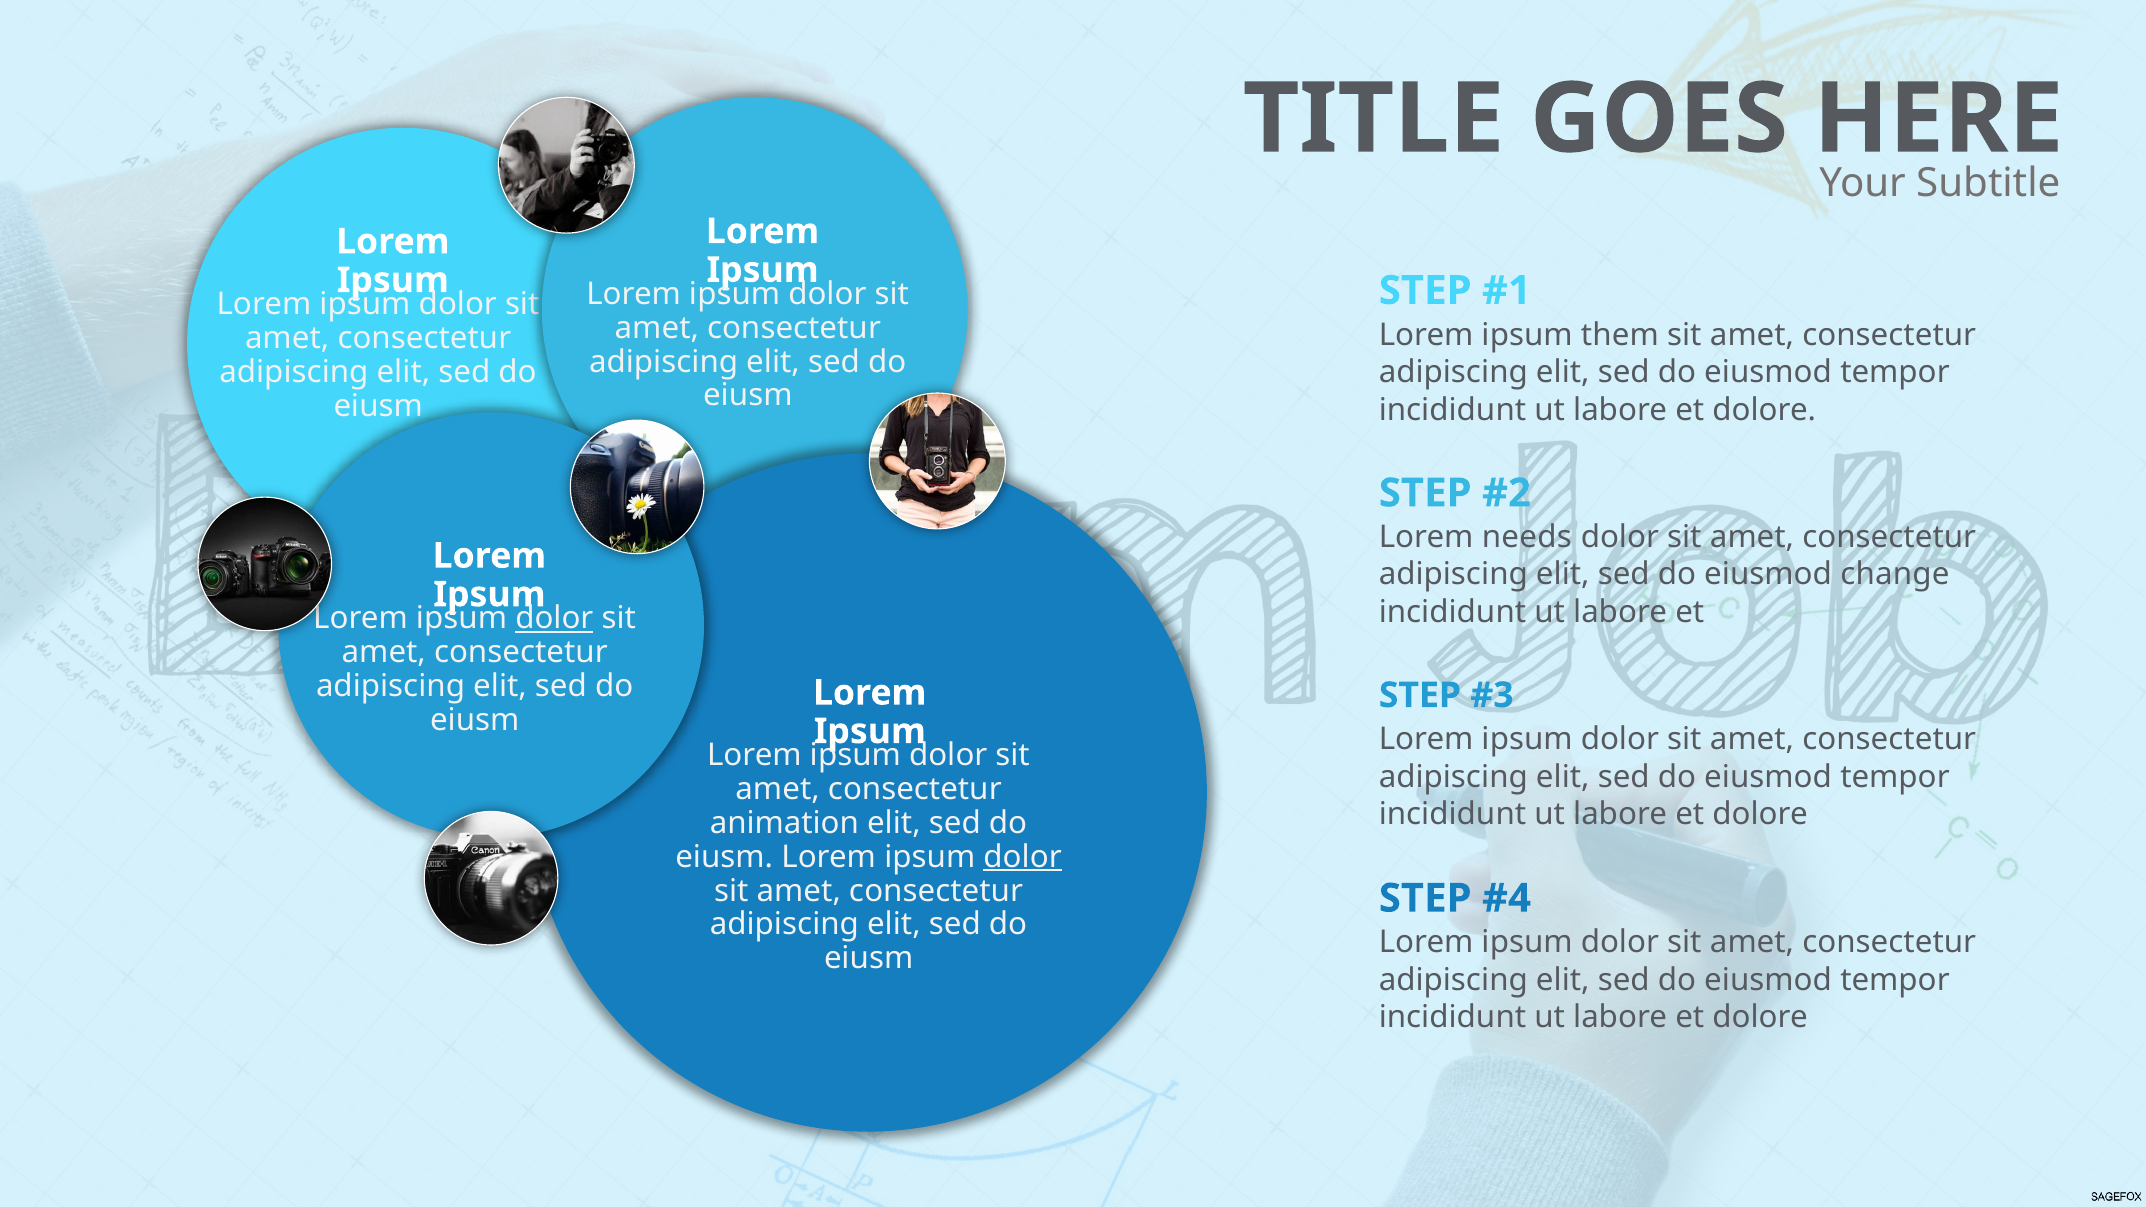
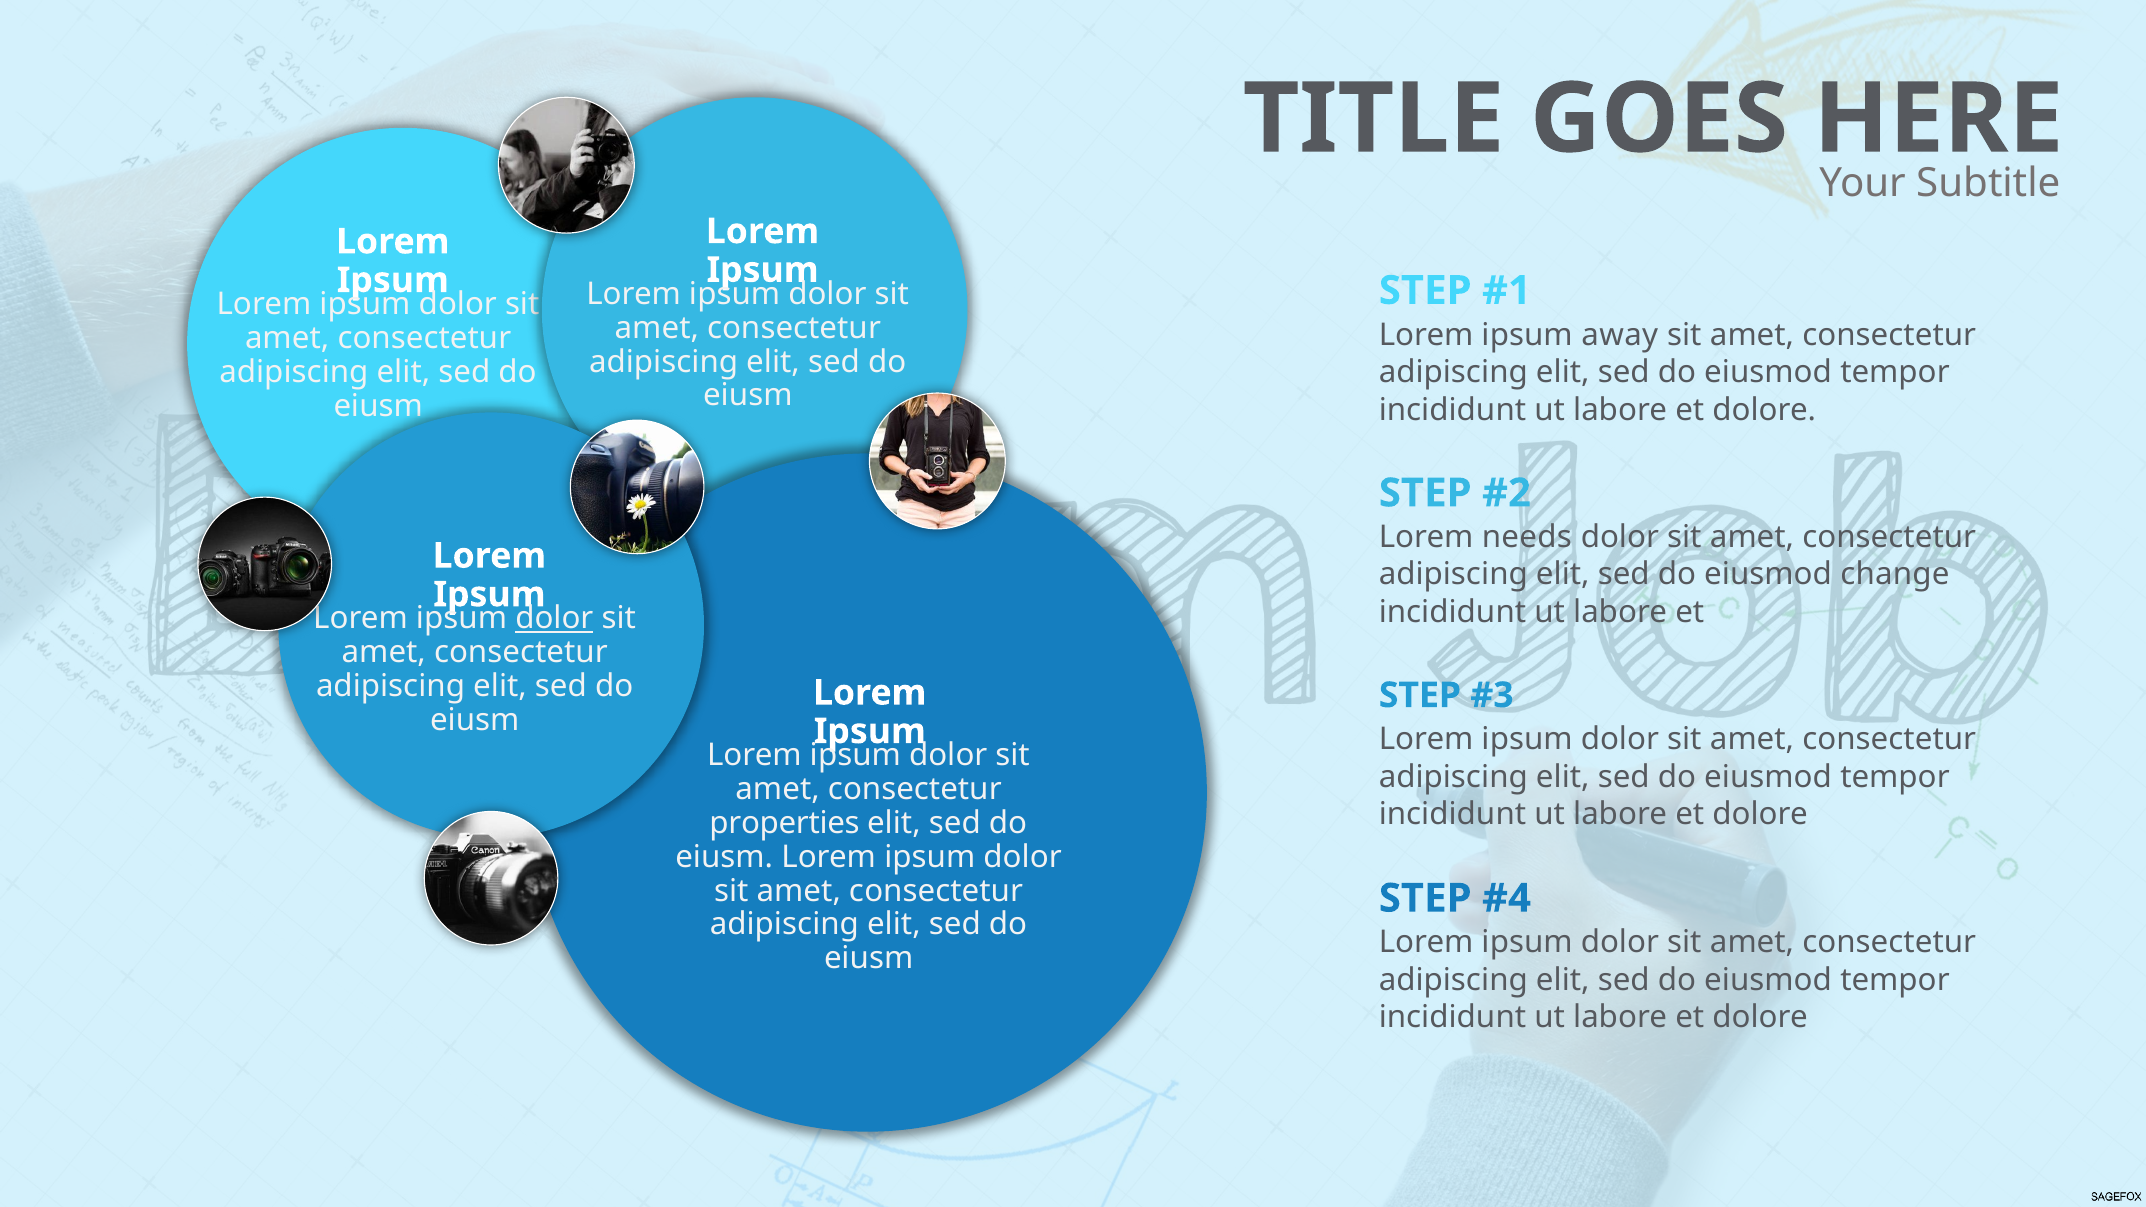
them: them -> away
animation: animation -> properties
dolor at (1023, 857) underline: present -> none
